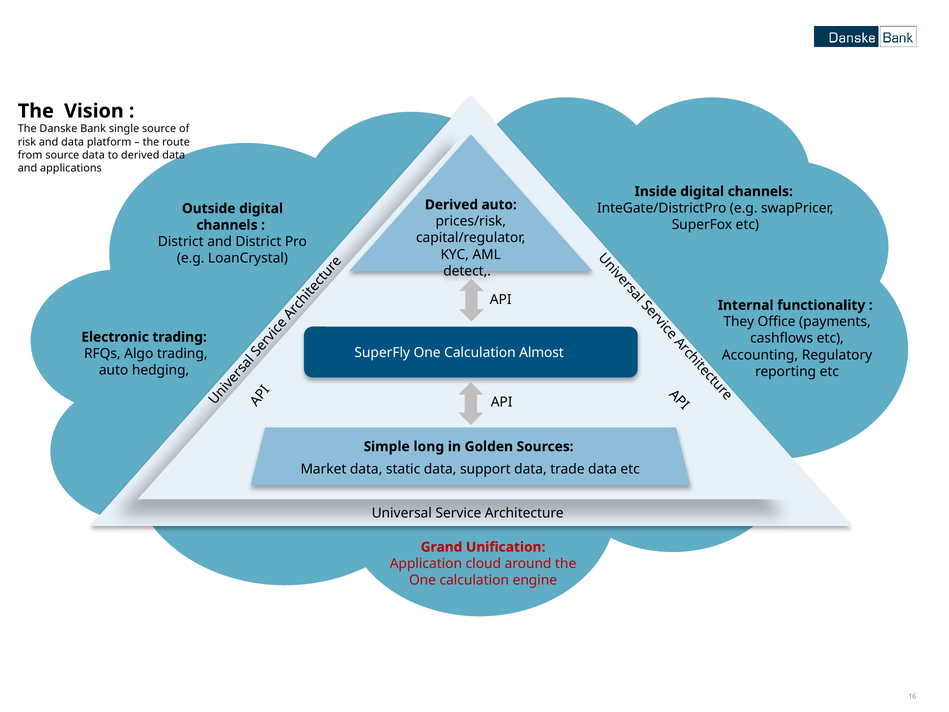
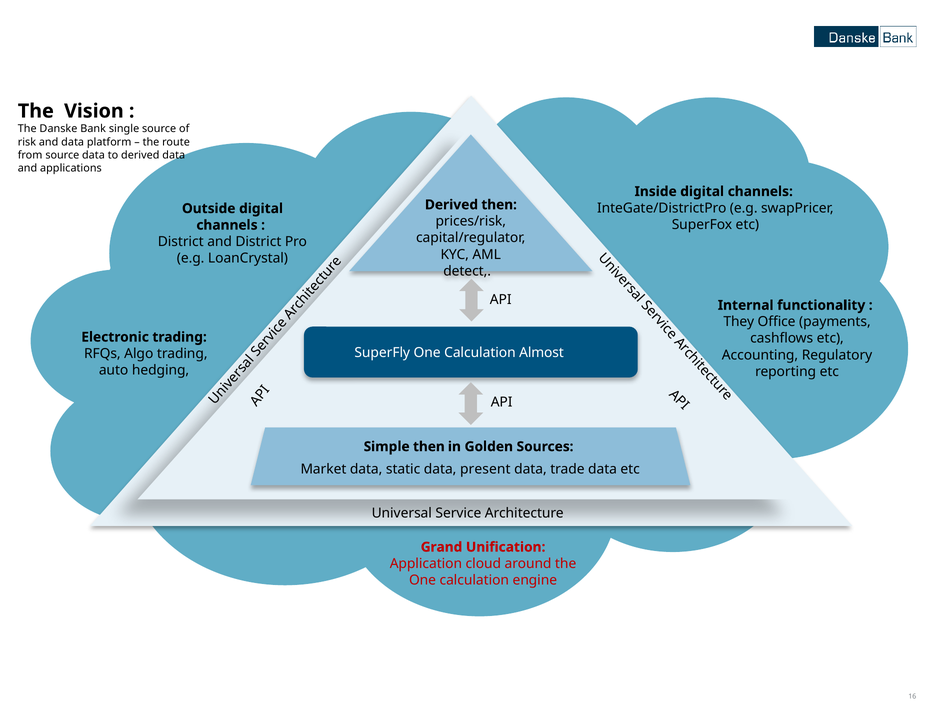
Derived auto: auto -> then
Simple long: long -> then
support: support -> present
